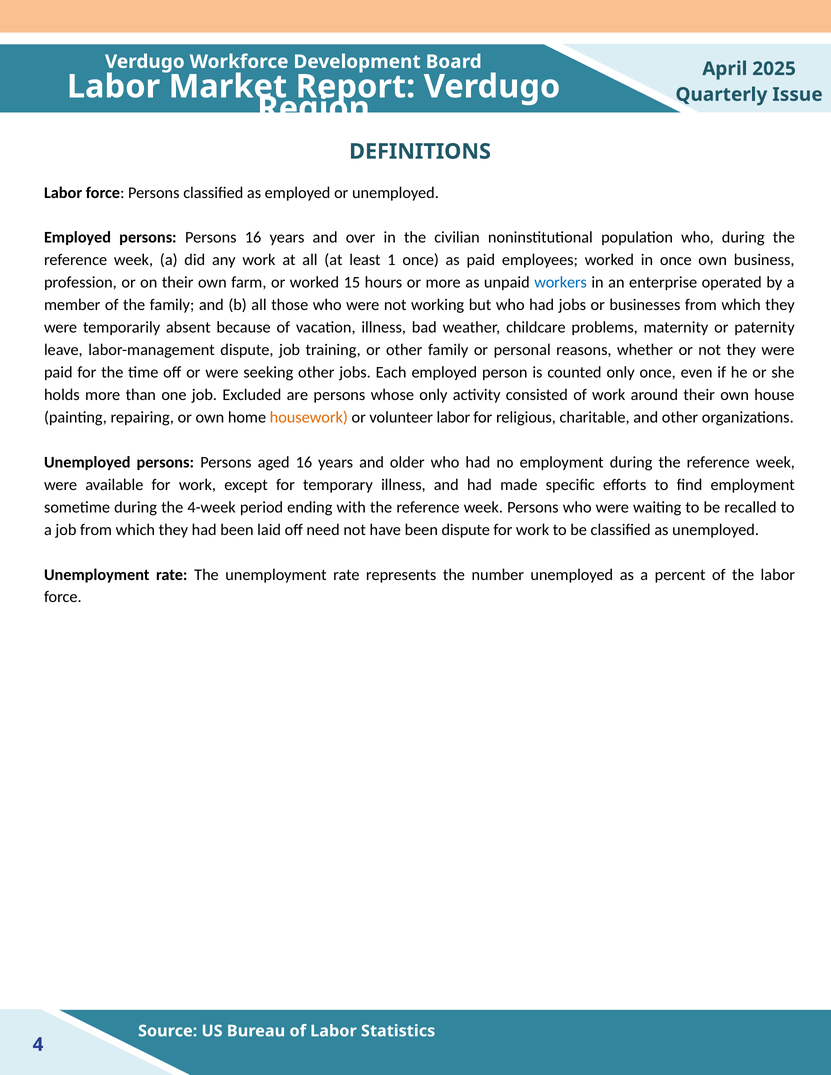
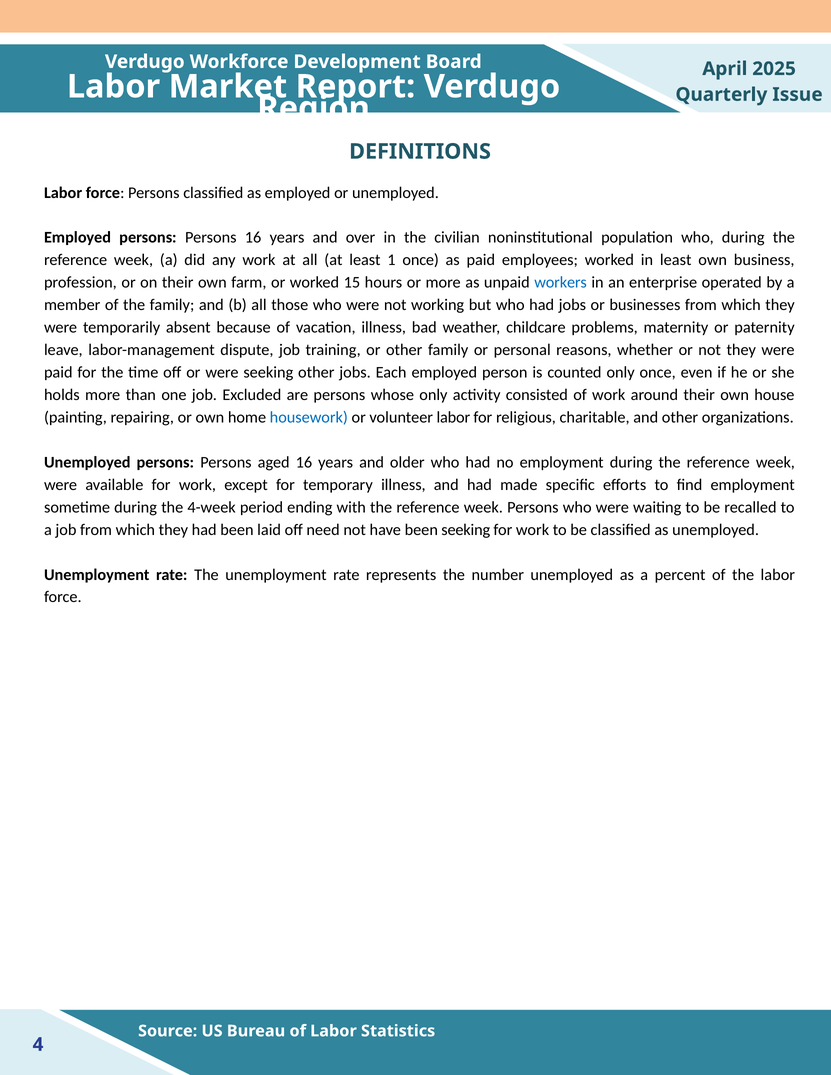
in once: once -> least
housework colour: orange -> blue
been dispute: dispute -> seeking
